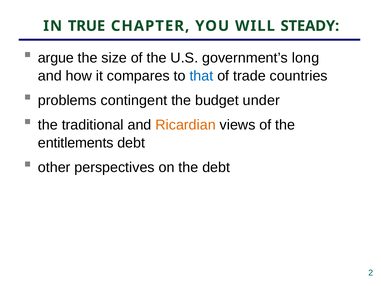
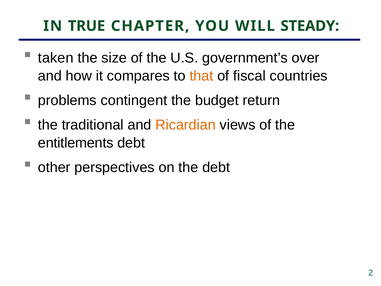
argue: argue -> taken
long: long -> over
that colour: blue -> orange
trade: trade -> fiscal
under: under -> return
